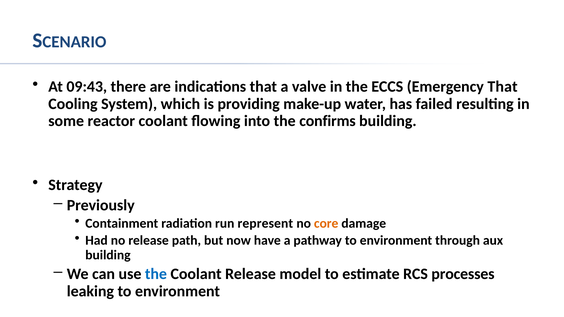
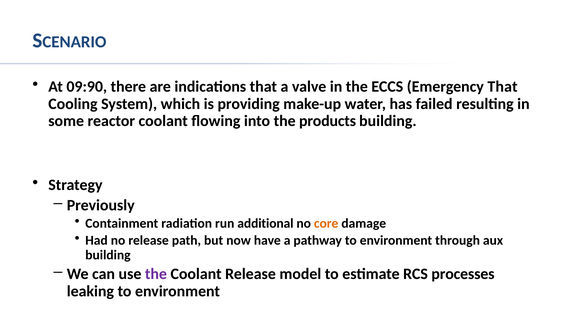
09:43: 09:43 -> 09:90
confirms: confirms -> products
represent: represent -> additional
the at (156, 274) colour: blue -> purple
